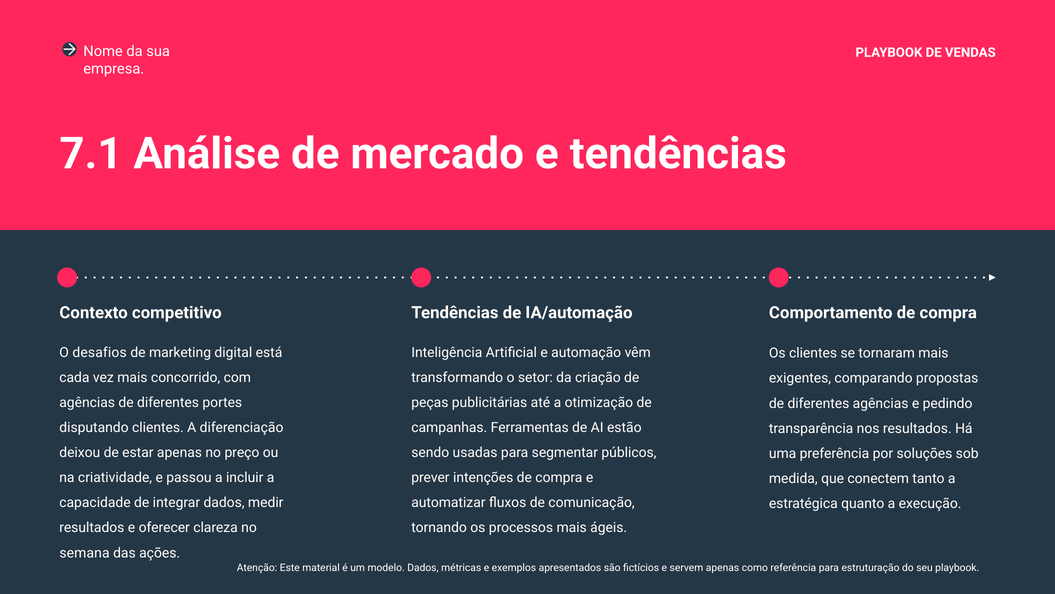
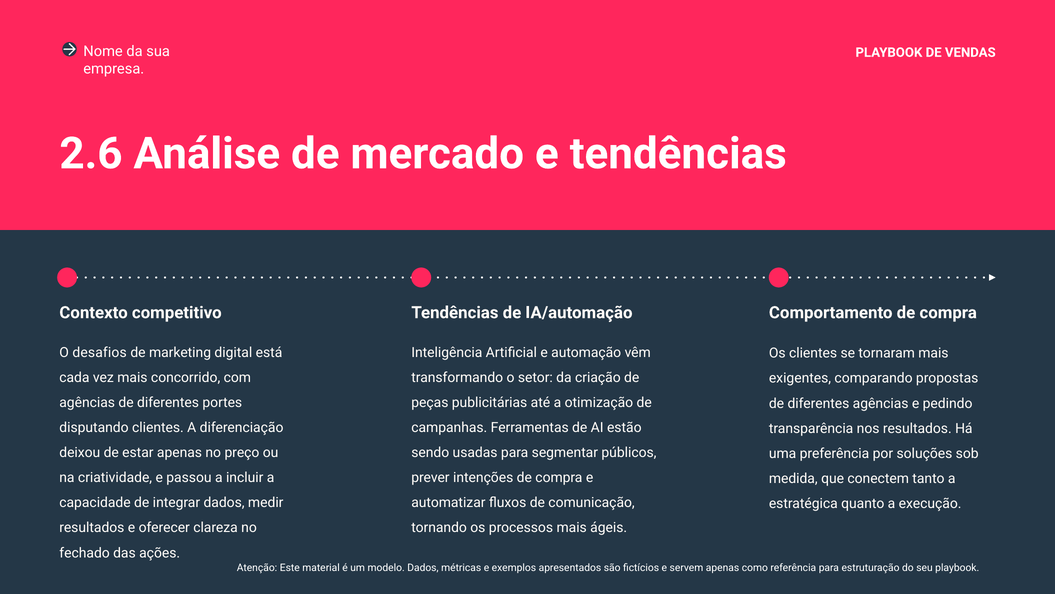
7.1: 7.1 -> 2.6
semana: semana -> fechado
